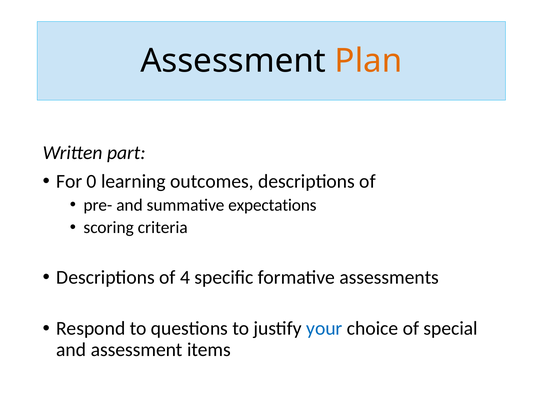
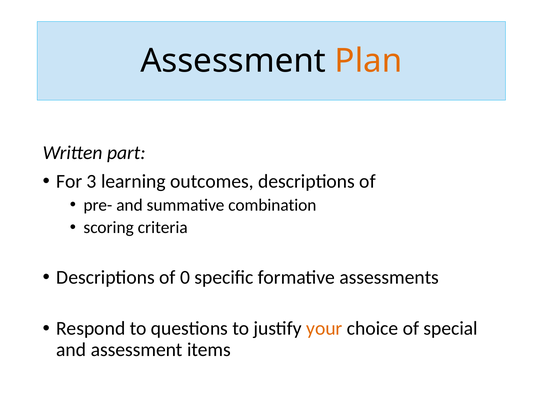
0: 0 -> 3
expectations: expectations -> combination
4: 4 -> 0
your colour: blue -> orange
